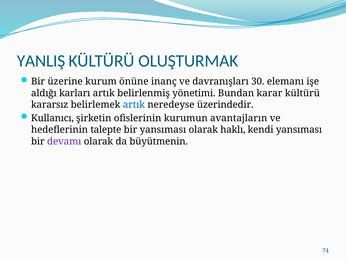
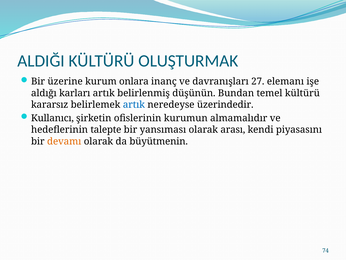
YANLIŞ: YANLIŞ -> ALDIĞI
önüne: önüne -> onlara
30: 30 -> 27
yönetimi: yönetimi -> düşünün
karar: karar -> temel
avantajların: avantajların -> almamalıdır
haklı: haklı -> arası
kendi yansıması: yansıması -> piyasasını
devamı colour: purple -> orange
